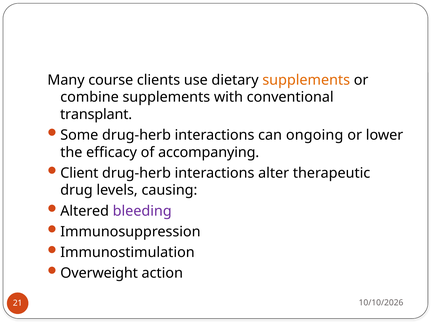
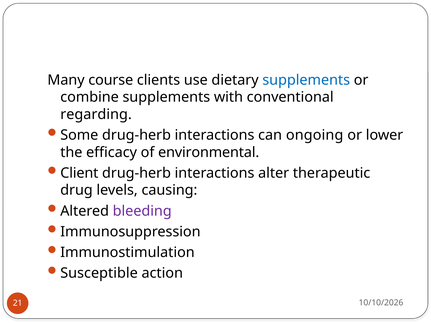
supplements at (306, 80) colour: orange -> blue
transplant: transplant -> regarding
accompanying: accompanying -> environmental
Overweight: Overweight -> Susceptible
